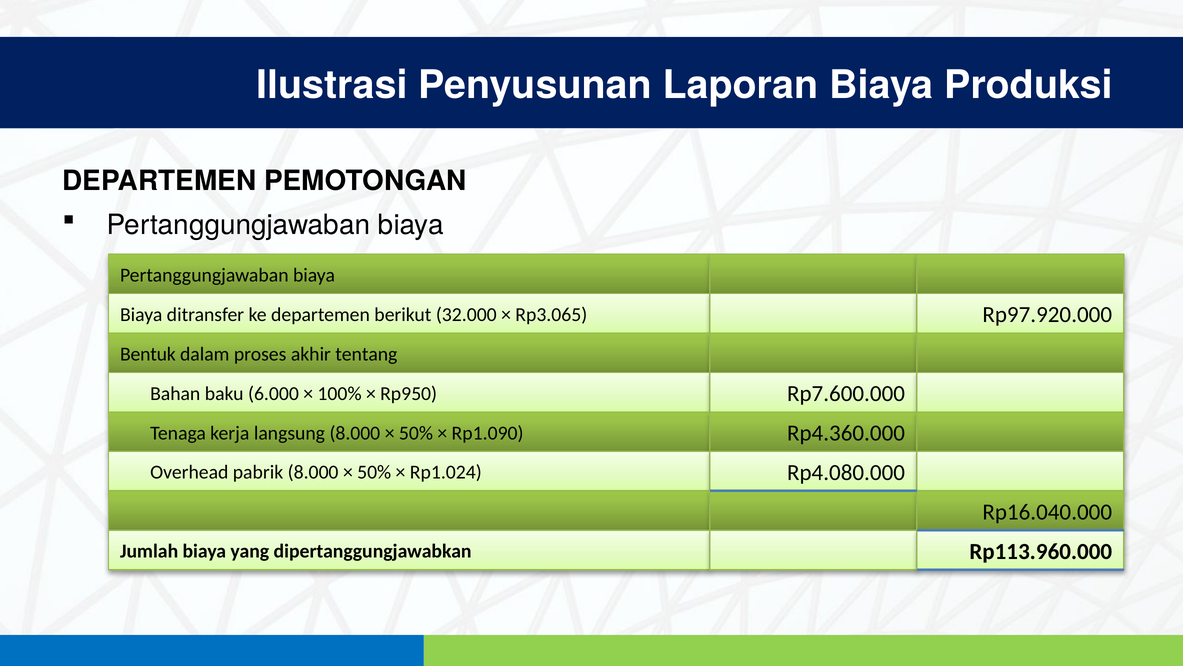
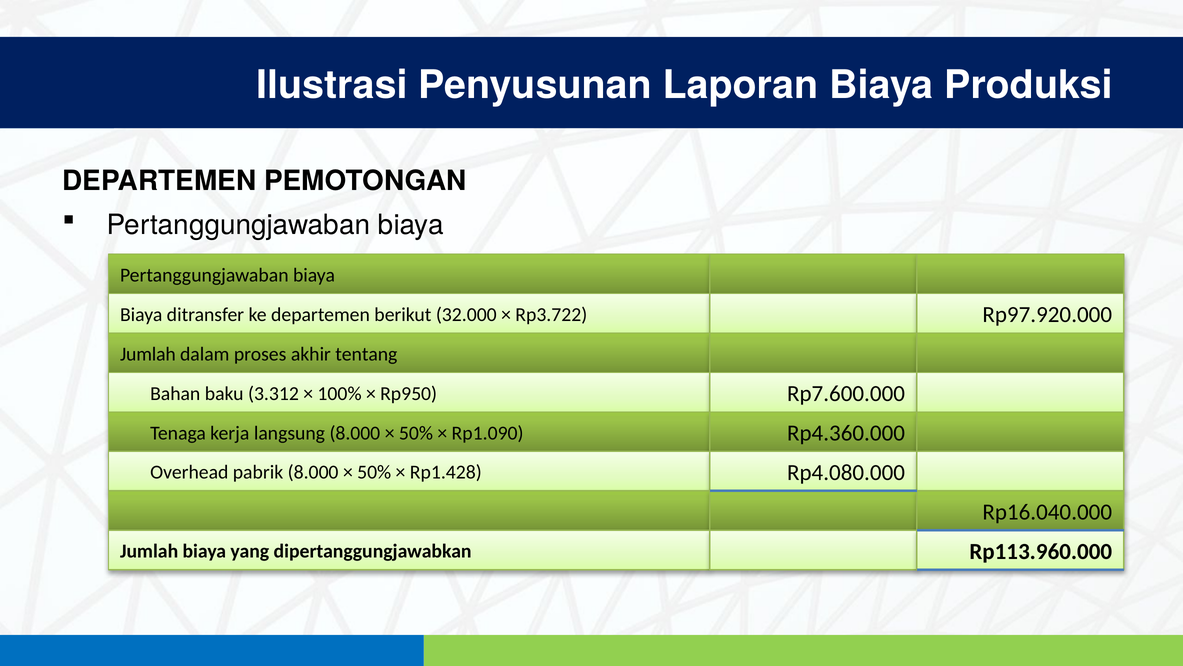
Rp3.065: Rp3.065 -> Rp3.722
Bentuk at (148, 354): Bentuk -> Jumlah
6.000: 6.000 -> 3.312
Rp1.024: Rp1.024 -> Rp1.428
